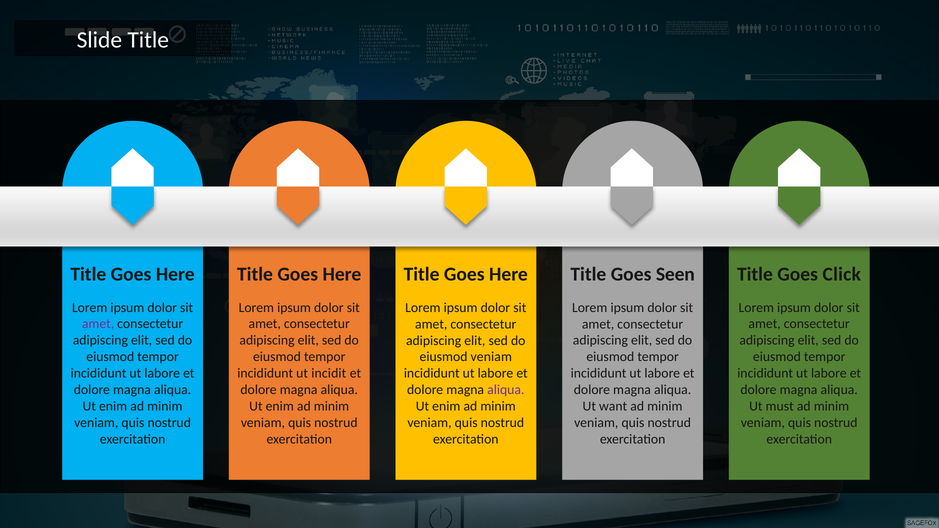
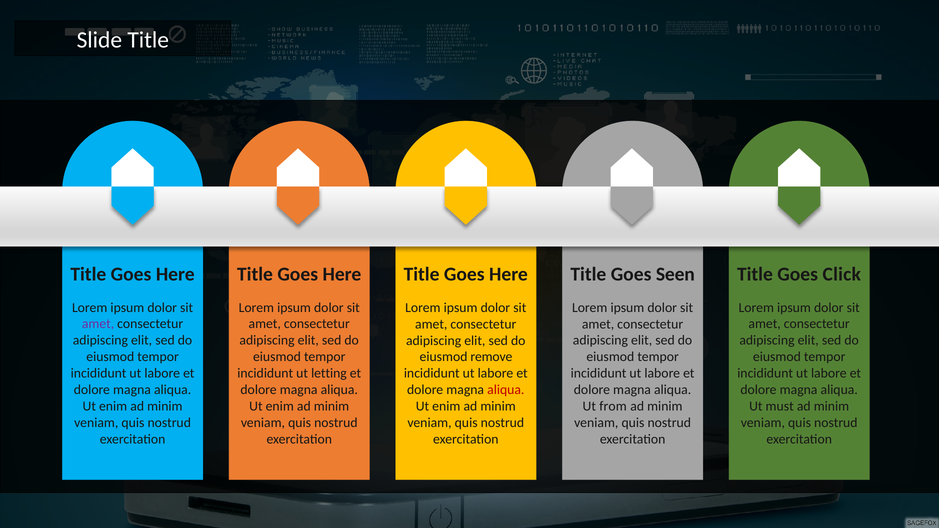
eiusmod veniam: veniam -> remove
incidit: incidit -> letting
aliqua at (506, 390) colour: purple -> red
want: want -> from
